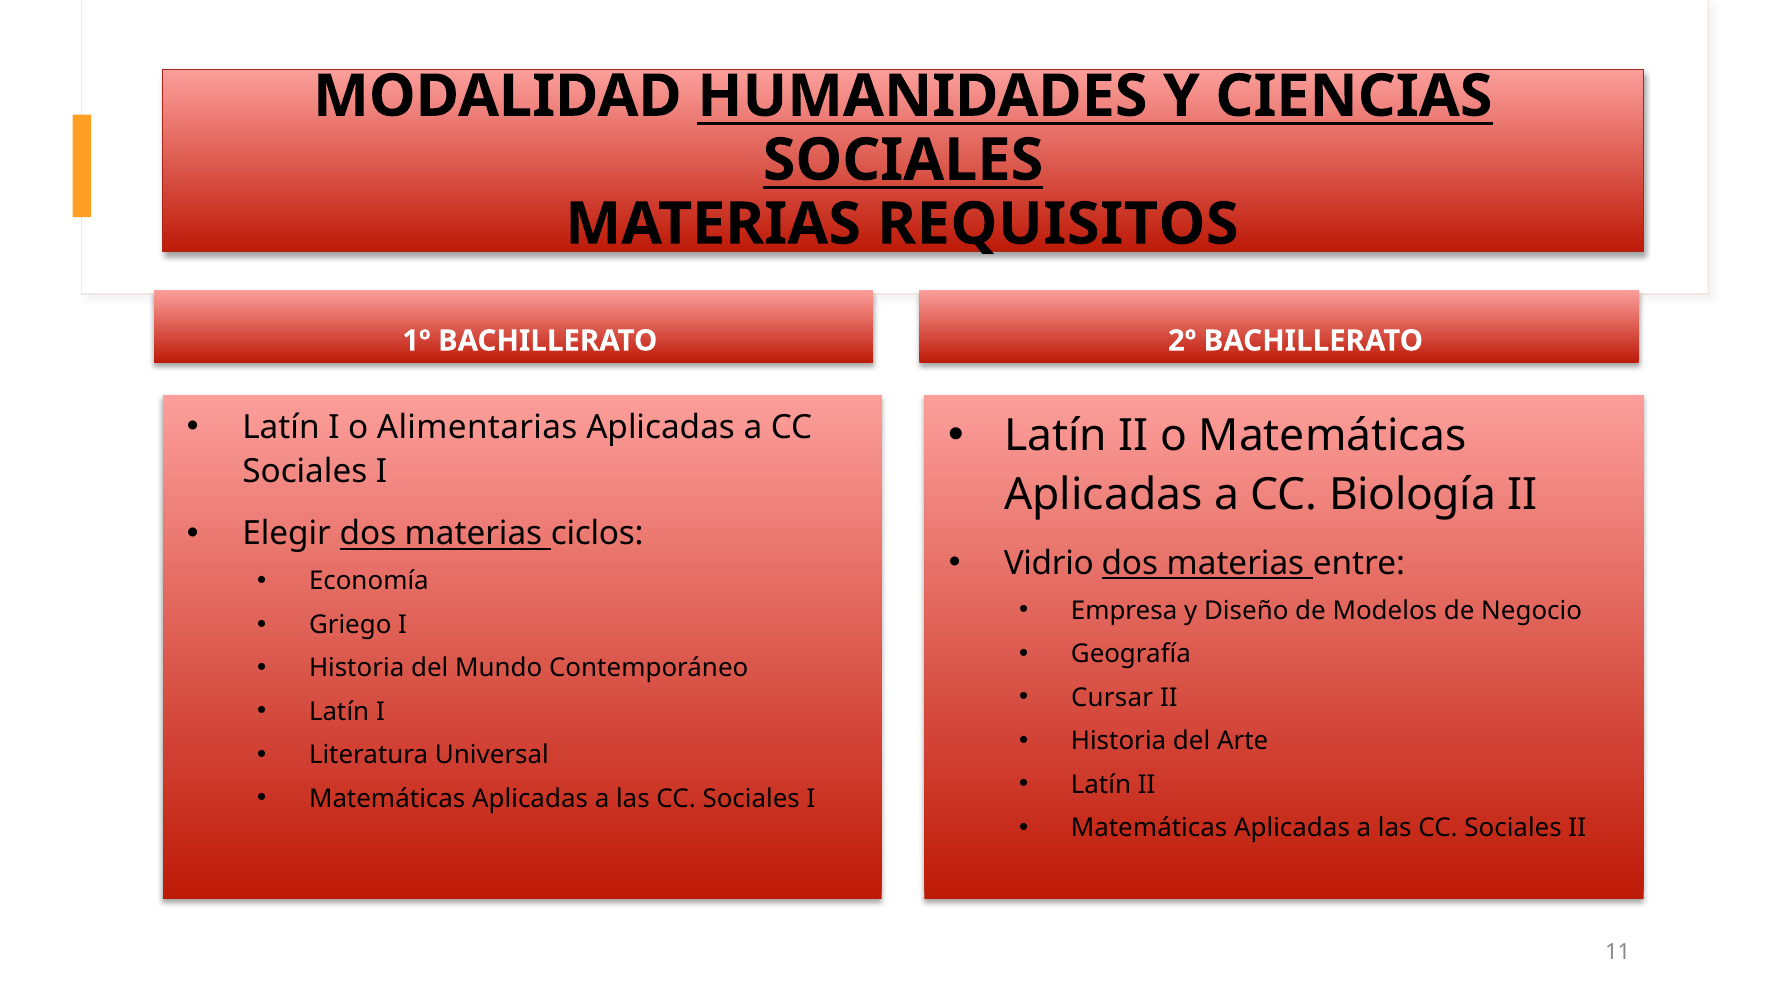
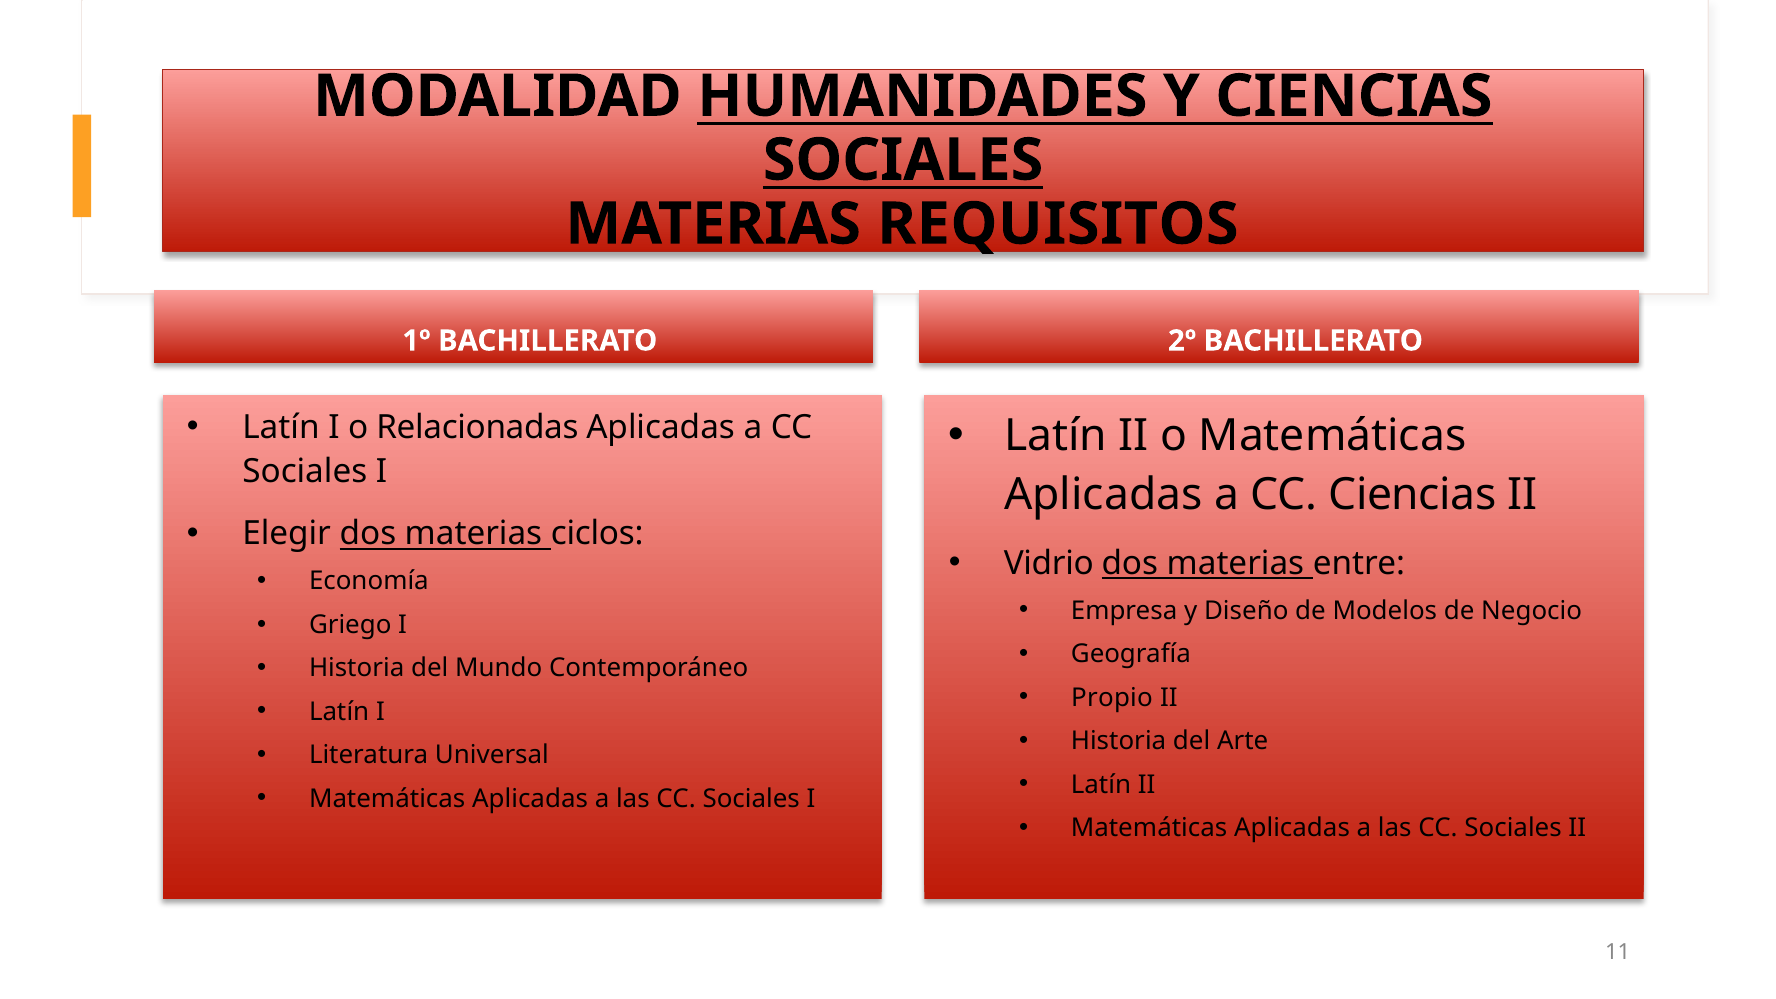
Alimentarias: Alimentarias -> Relacionadas
CC Biología: Biología -> Ciencias
Cursar: Cursar -> Propio
